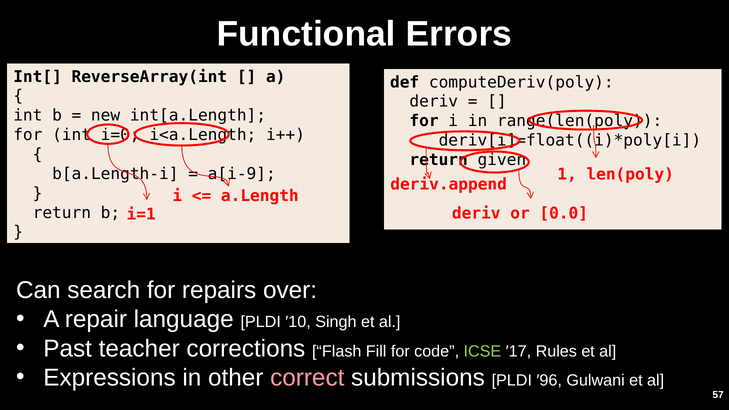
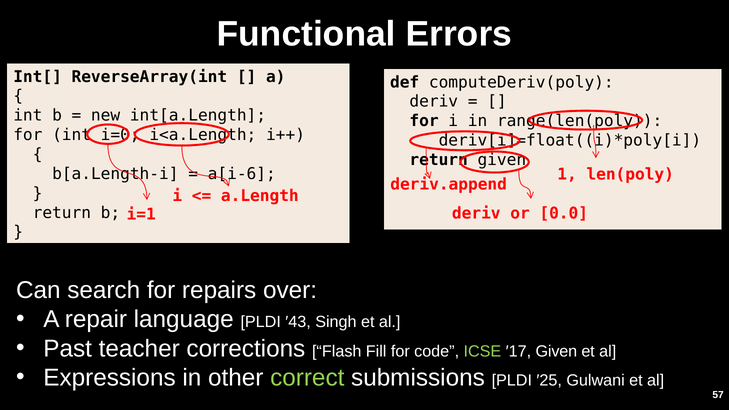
a[i-9: a[i-9 -> a[i-6
′10: ′10 -> ′43
′17 Rules: Rules -> Given
correct colour: pink -> light green
′96: ′96 -> ′25
